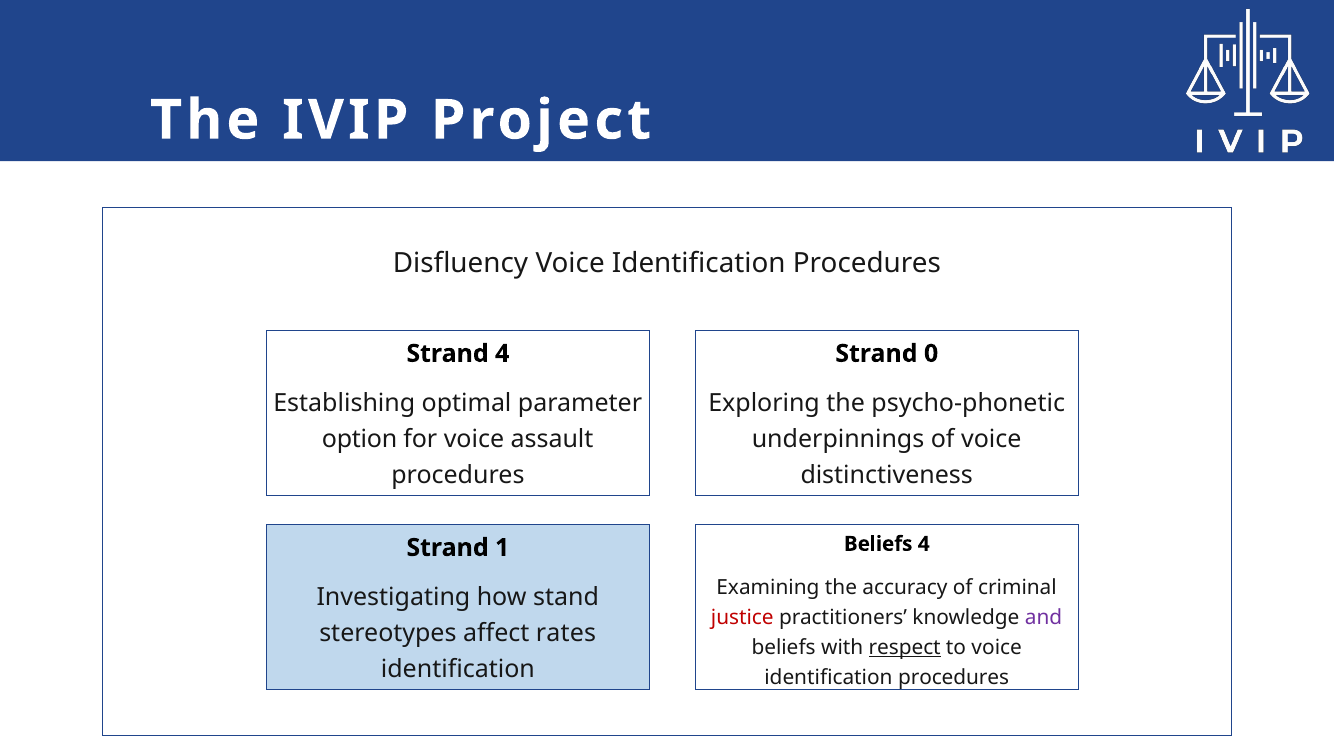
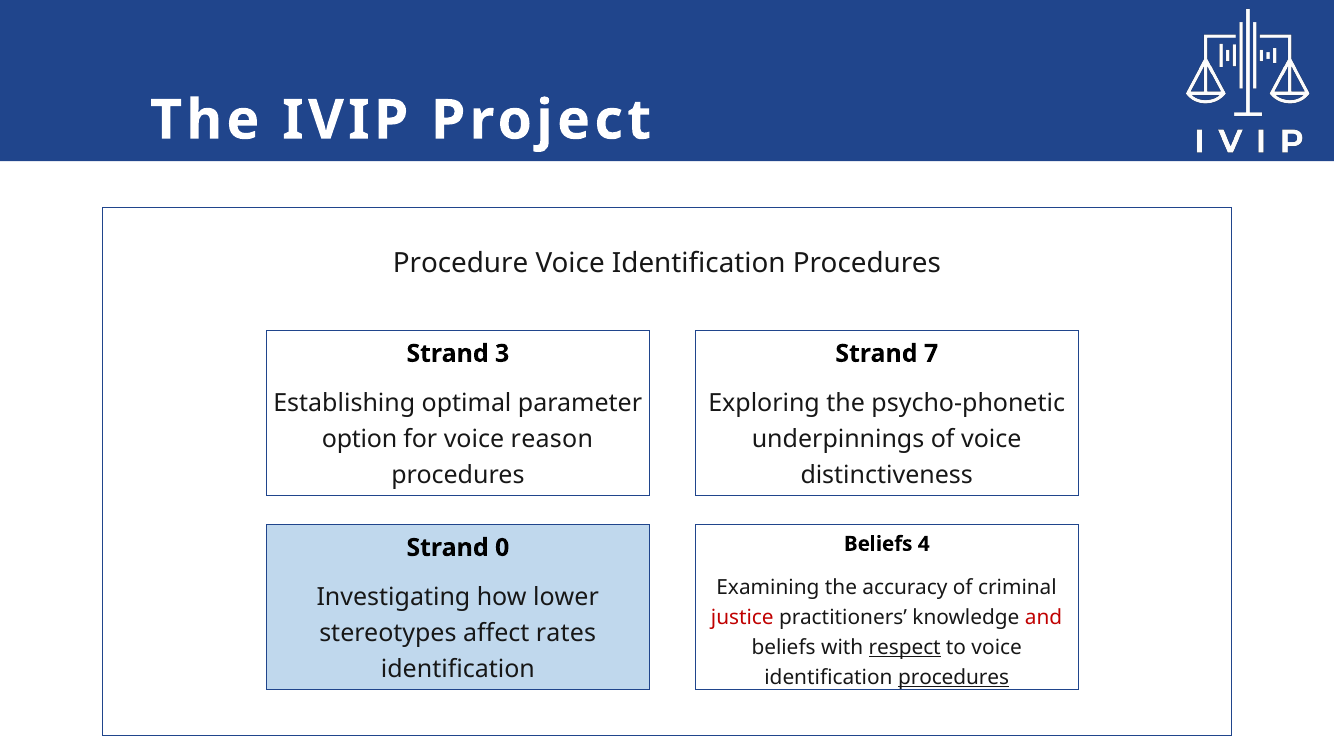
Disfluency: Disfluency -> Procedure
Strand 4: 4 -> 3
0: 0 -> 7
assault: assault -> reason
1: 1 -> 0
stand: stand -> lower
and colour: purple -> red
procedures at (954, 678) underline: none -> present
